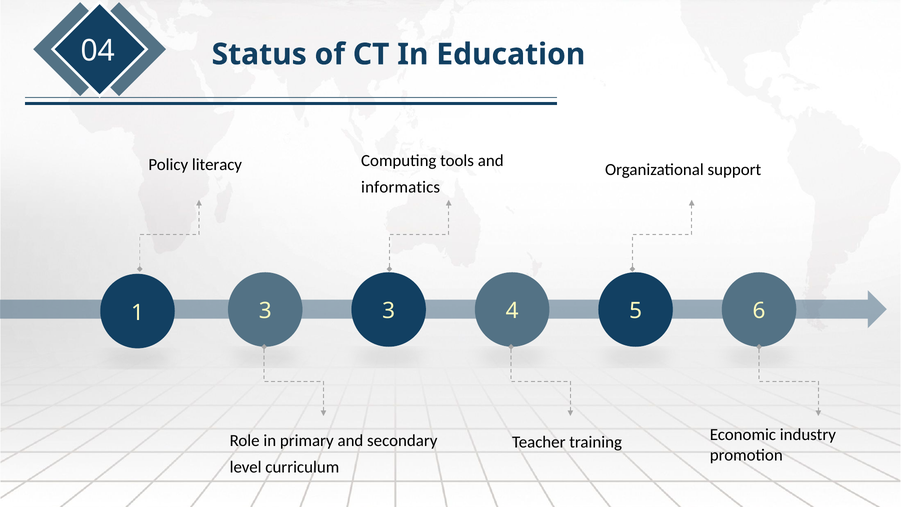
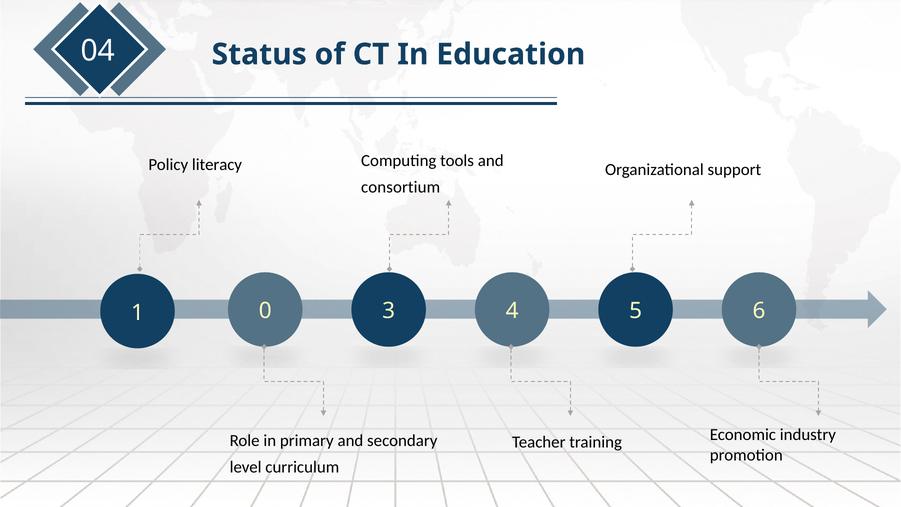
informatics: informatics -> consortium
1 3: 3 -> 0
